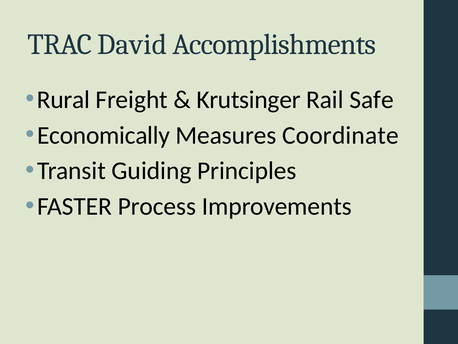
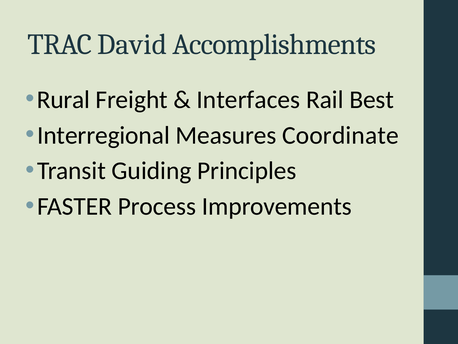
Krutsinger: Krutsinger -> Interfaces
Safe: Safe -> Best
Economically: Economically -> Interregional
